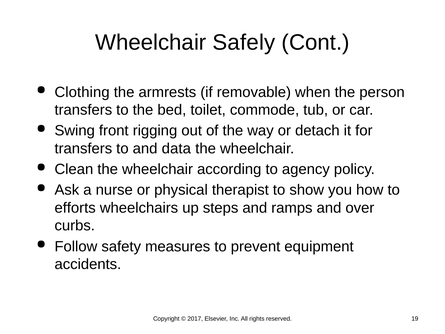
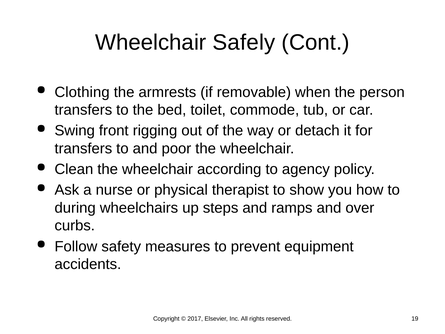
data: data -> poor
efforts: efforts -> during
